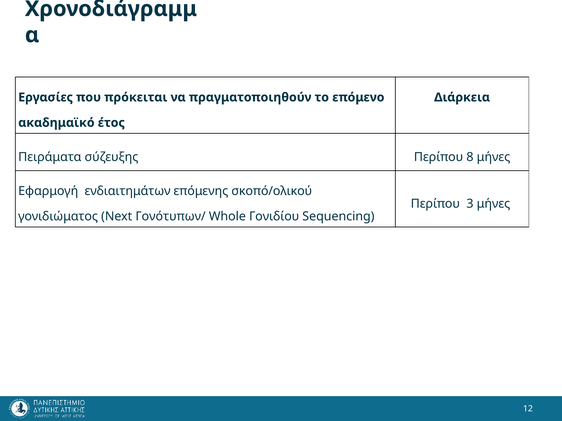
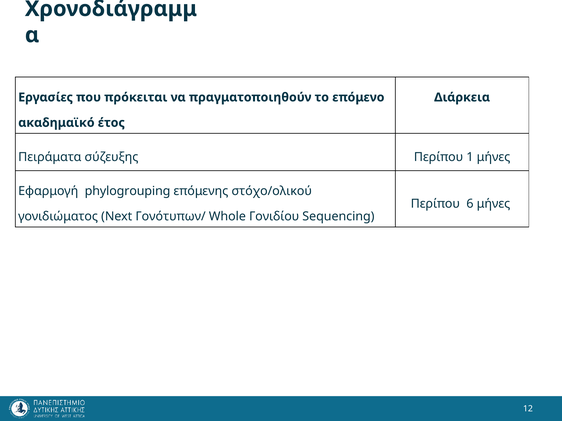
8: 8 -> 1
ενδιαιτημάτων: ενδιαιτημάτων -> phylogrouping
σκοπό/ολικού: σκοπό/ολικού -> στόχο/ολικού
3: 3 -> 6
